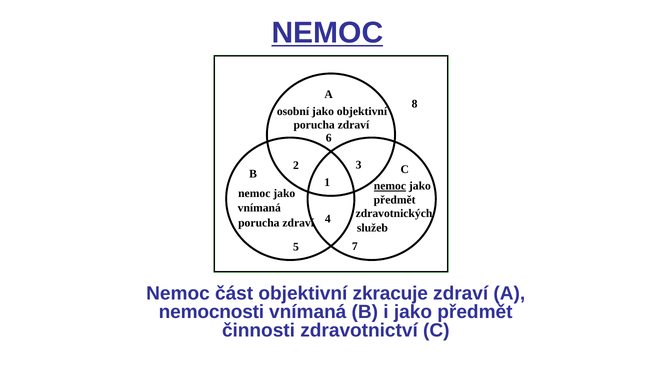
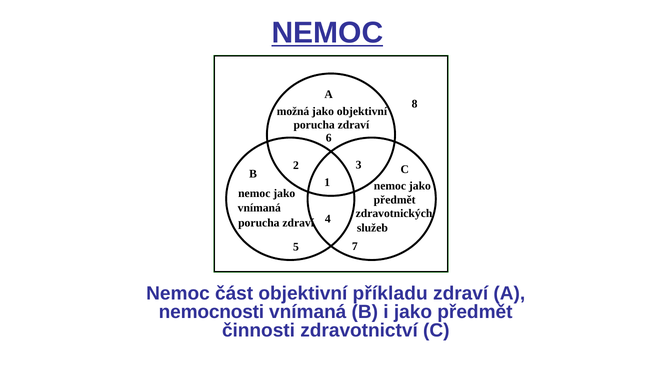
osobní: osobní -> možná
nemoc at (390, 186) underline: present -> none
zkracuje: zkracuje -> příkladu
